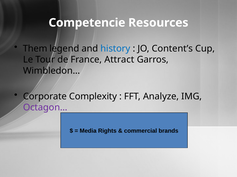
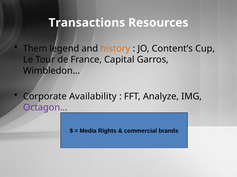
Competencie: Competencie -> Transactions
history colour: blue -> orange
Attract: Attract -> Capital
Complexity: Complexity -> Availability
